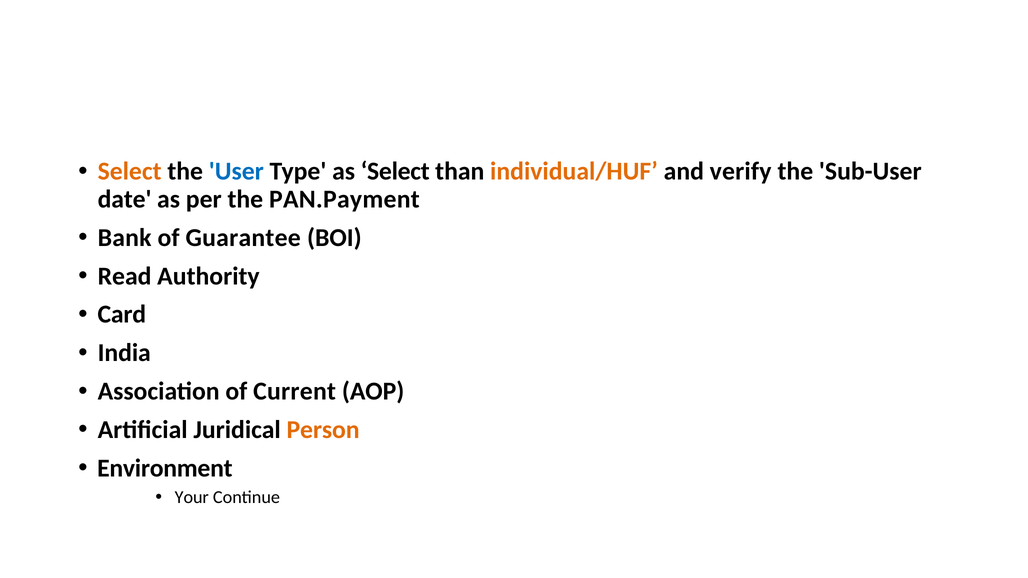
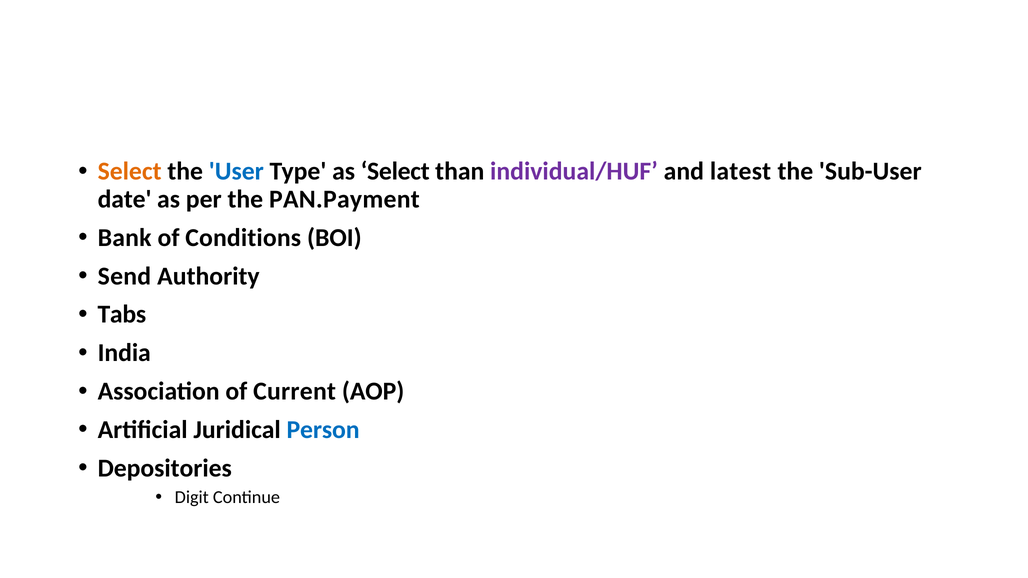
individual/HUF colour: orange -> purple
verify: verify -> latest
Guarantee: Guarantee -> Conditions
Read: Read -> Send
Card: Card -> Tabs
Person colour: orange -> blue
Environment: Environment -> Depositories
Your: Your -> Digit
